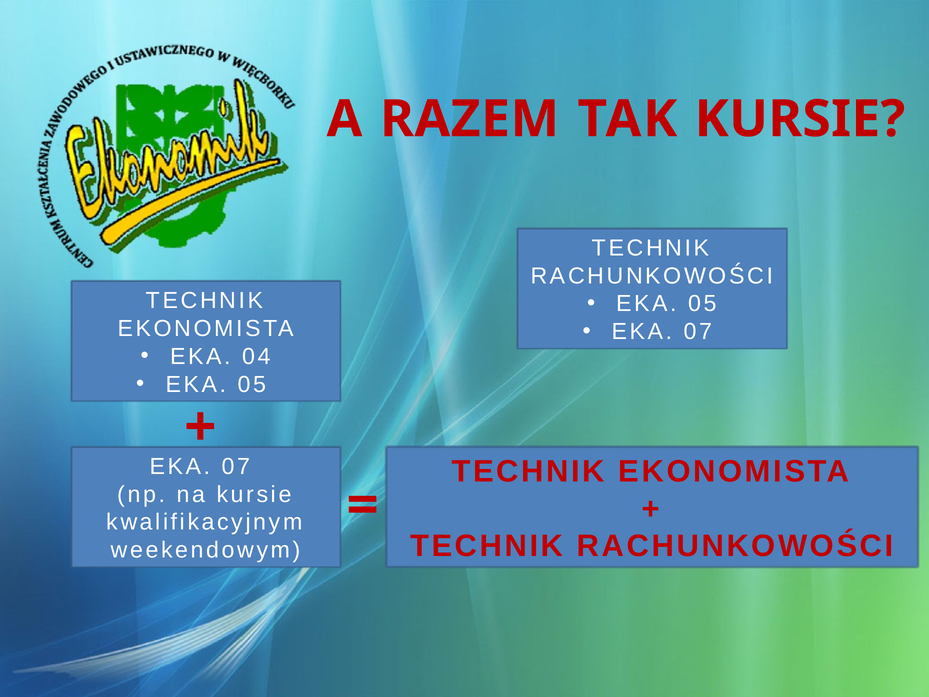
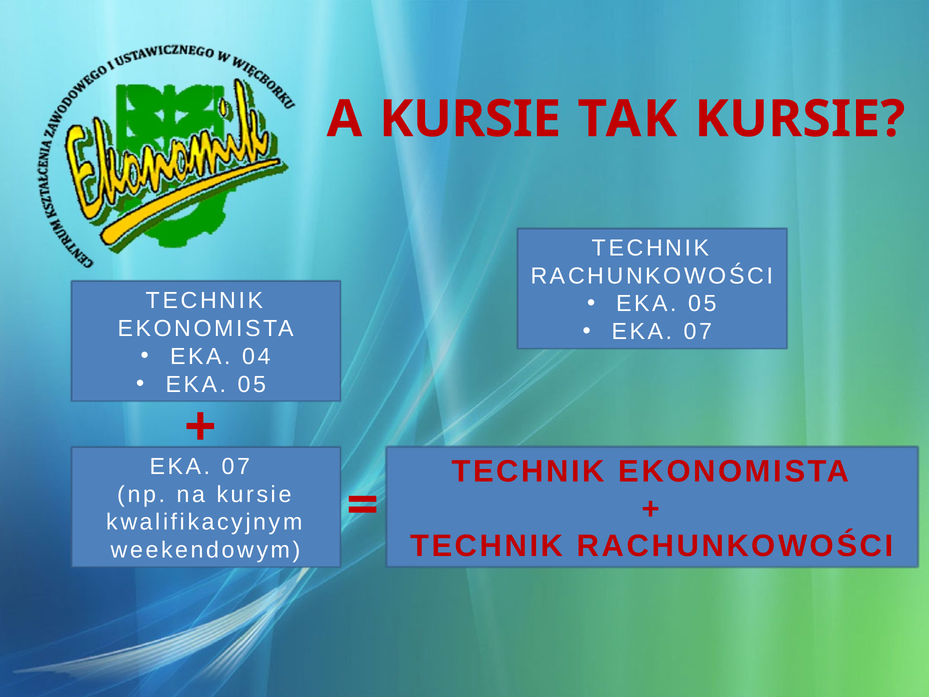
A RAZEM: RAZEM -> KURSIE
